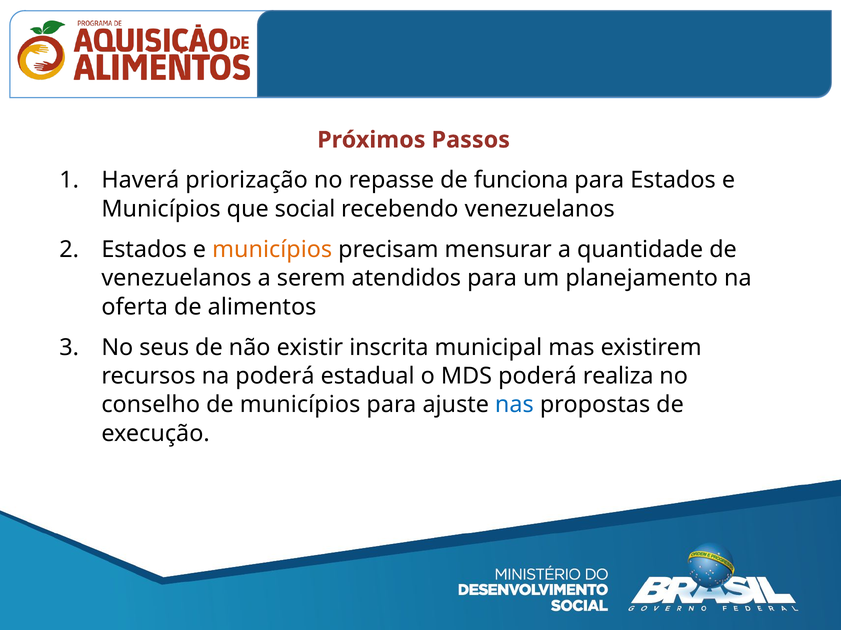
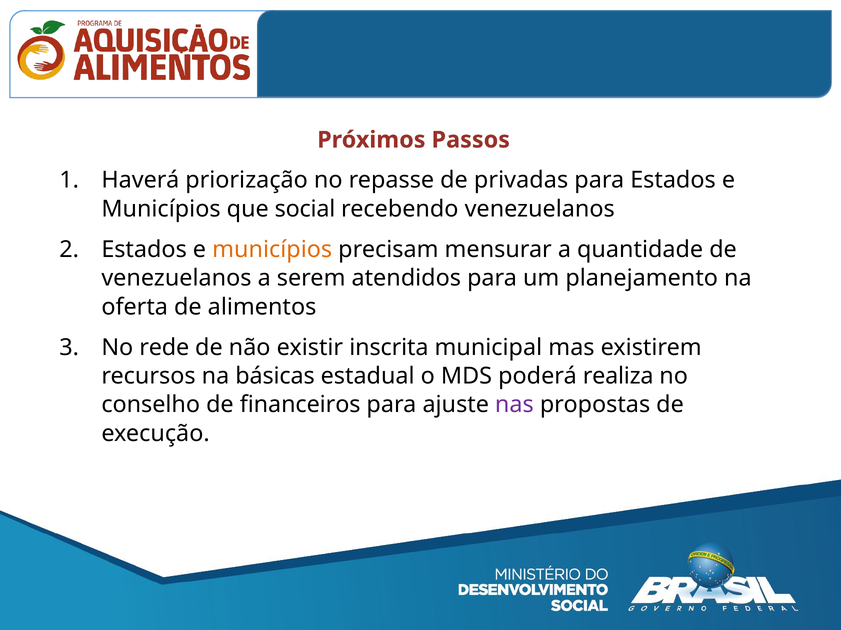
funciona: funciona -> privadas
seus: seus -> rede
na poderá: poderá -> básicas
de municípios: municípios -> financeiros
nas colour: blue -> purple
